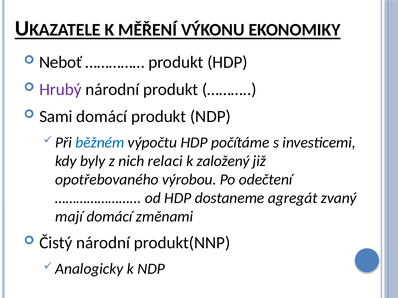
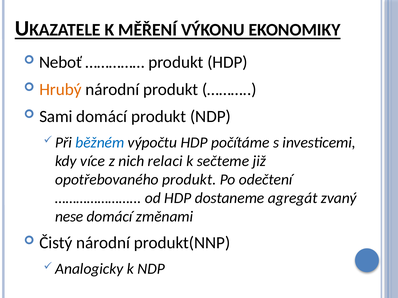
Hrubý colour: purple -> orange
byly: byly -> více
založený: založený -> sečteme
opotřebovaného výrobou: výrobou -> produkt
mají: mají -> nese
